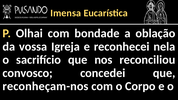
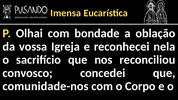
reconheçam-nos: reconheçam-nos -> comunidade-nos
